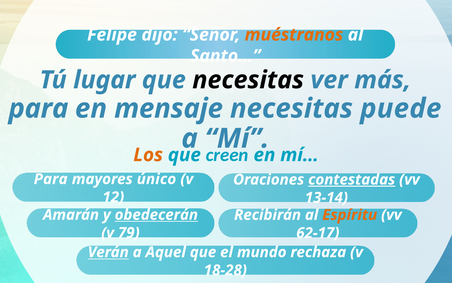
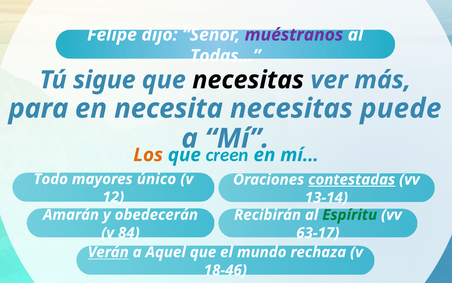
muéstranos colour: orange -> purple
Santo…: Santo… -> Todas…
lugar: lugar -> sigue
mensaje: mensaje -> necesita
Para at (51, 179): Para -> Todo
obedecerán underline: present -> none
Espíritu colour: orange -> green
79: 79 -> 84
62-17: 62-17 -> 63-17
18-28: 18-28 -> 18-46
